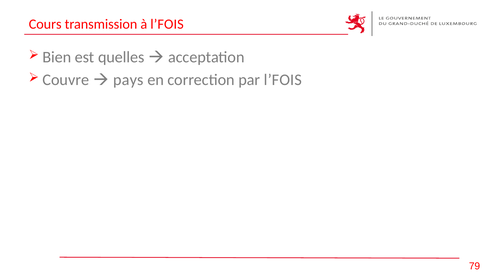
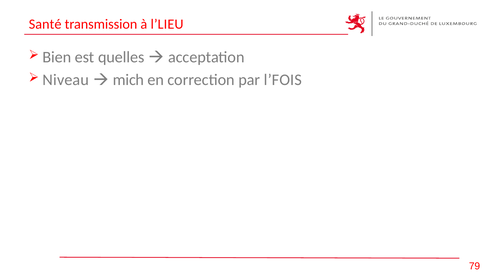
Cours: Cours -> Santé
à l’FOIS: l’FOIS -> l’LIEU
Couvre: Couvre -> Niveau
pays: pays -> mich
